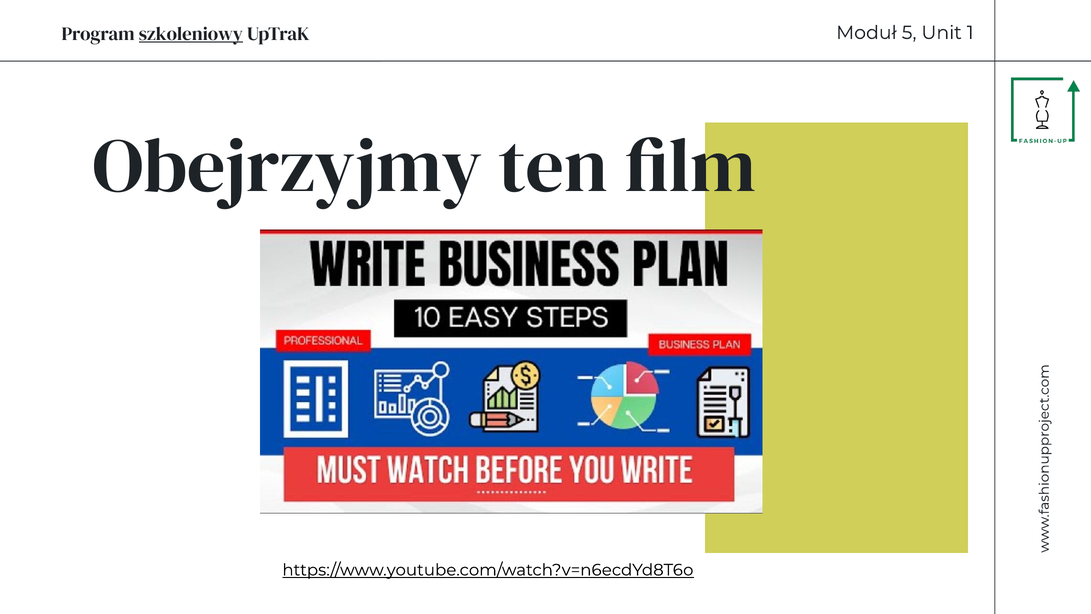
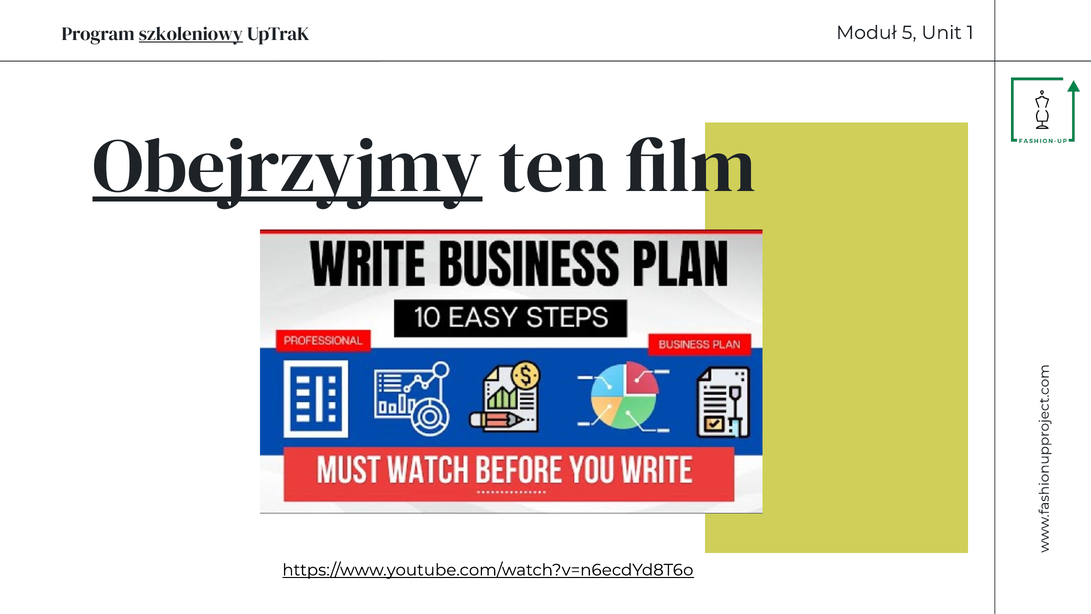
Obejrzyjmy underline: none -> present
